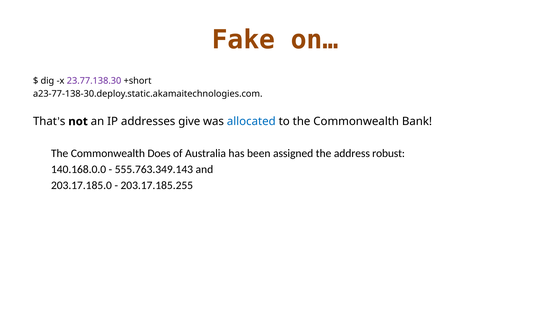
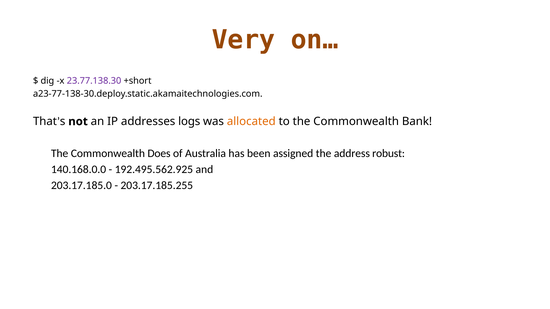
Fake: Fake -> Very
give: give -> logs
allocated colour: blue -> orange
555.763.349.143: 555.763.349.143 -> 192.495.562.925
